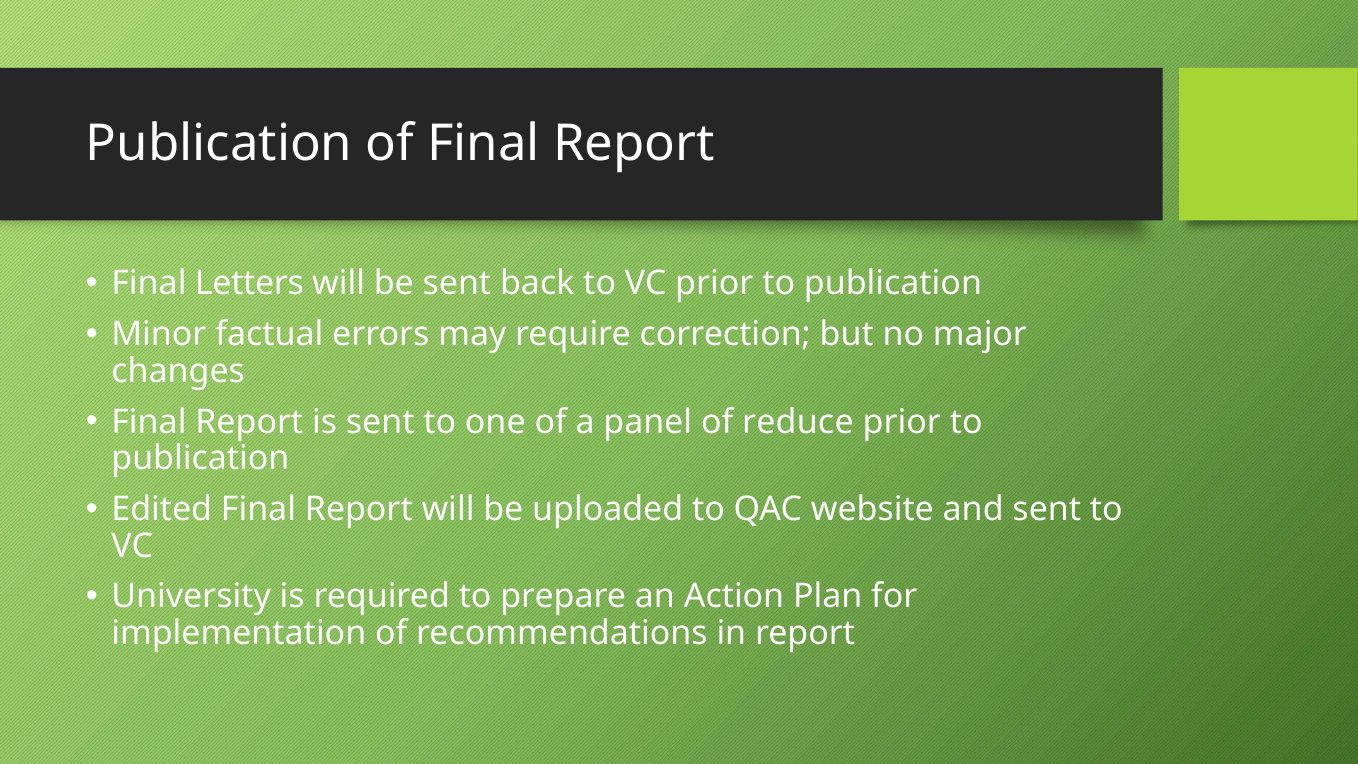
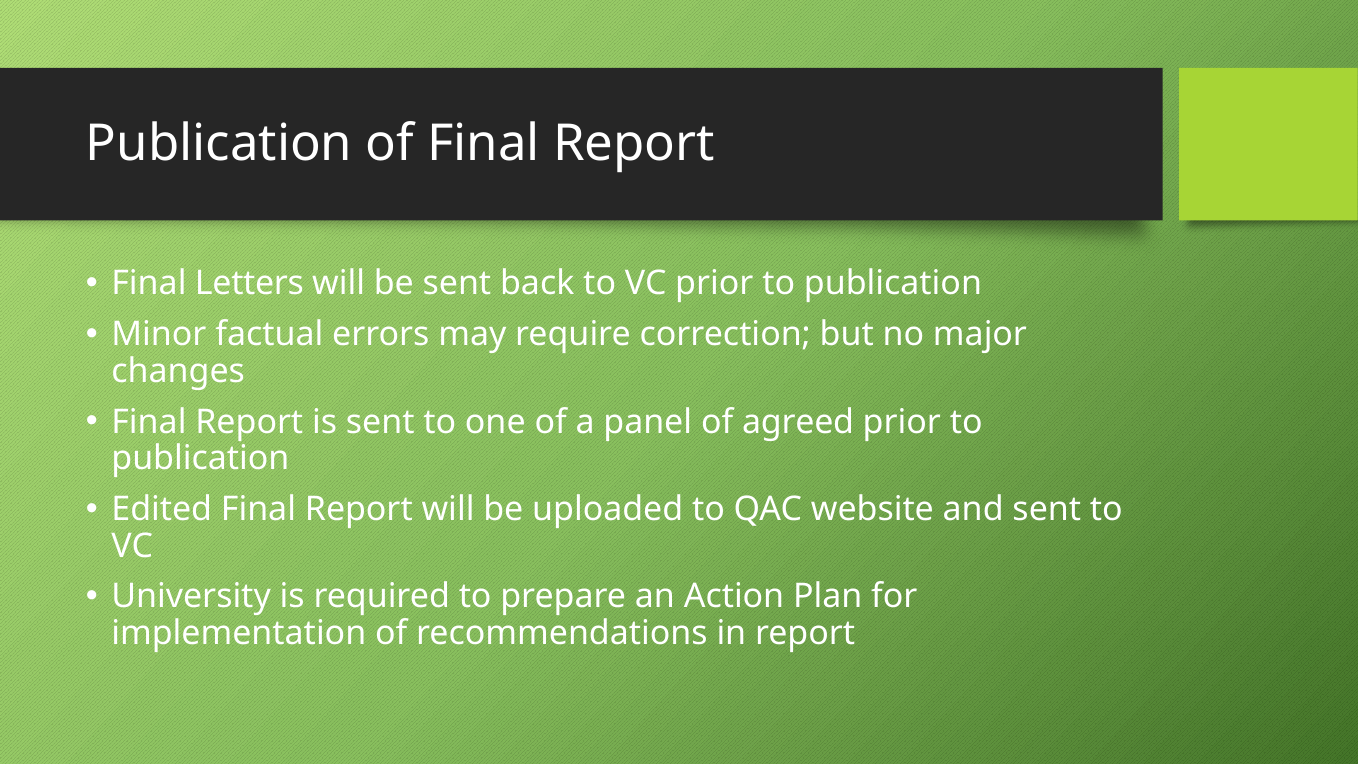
reduce: reduce -> agreed
